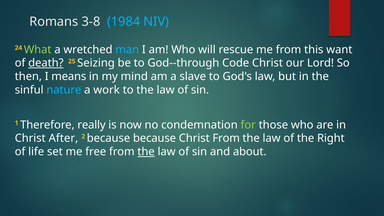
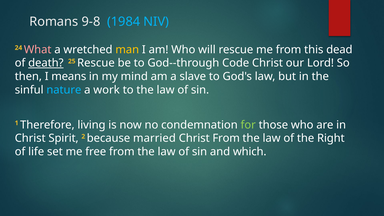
3-8: 3-8 -> 9-8
What colour: light green -> pink
man colour: light blue -> yellow
want: want -> dead
25 Seizing: Seizing -> Rescue
really: really -> living
After: After -> Spirit
because because: because -> married
the at (146, 152) underline: present -> none
about: about -> which
